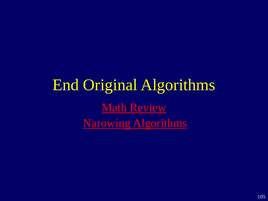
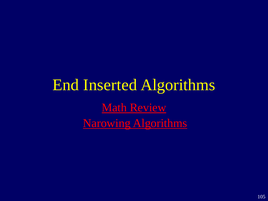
Original: Original -> Inserted
